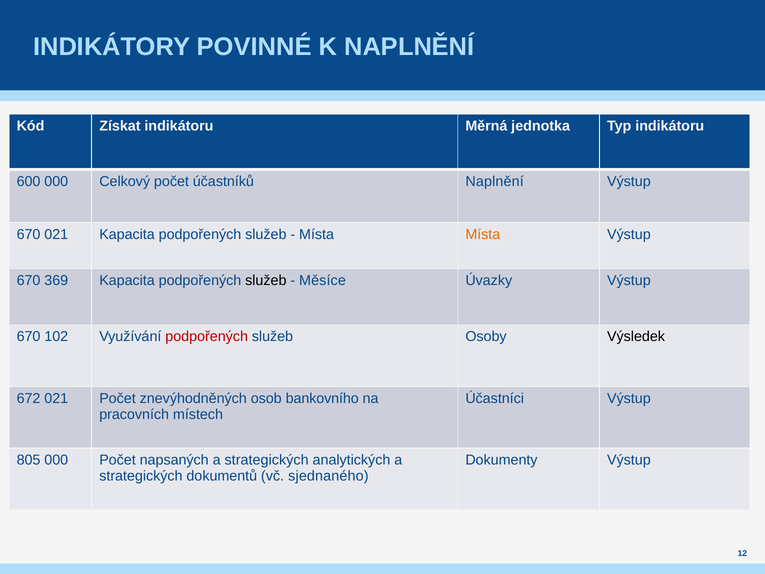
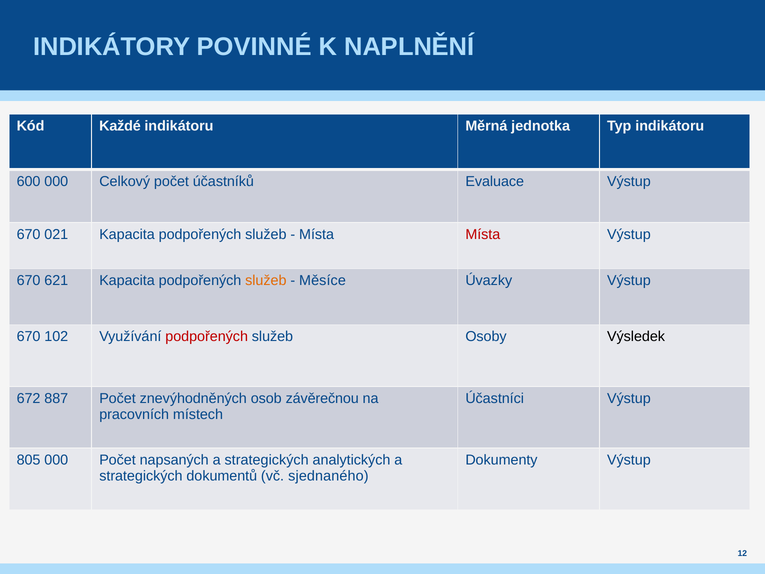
Získat: Získat -> Každé
účastníků Naplnění: Naplnění -> Evaluace
Místa at (483, 235) colour: orange -> red
369: 369 -> 621
služeb at (266, 281) colour: black -> orange
672 021: 021 -> 887
bankovního: bankovního -> závěrečnou
